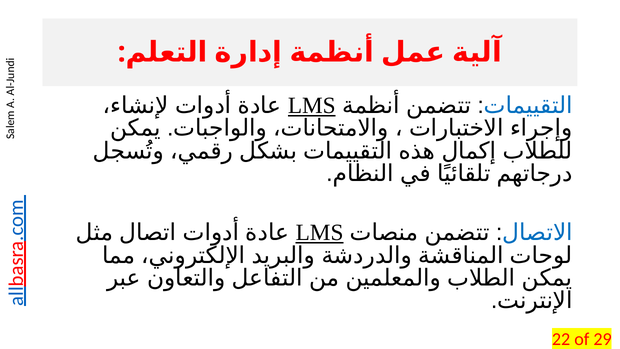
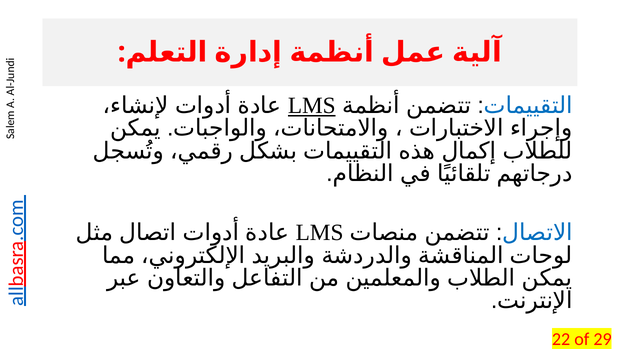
LMS at (320, 233) underline: present -> none
